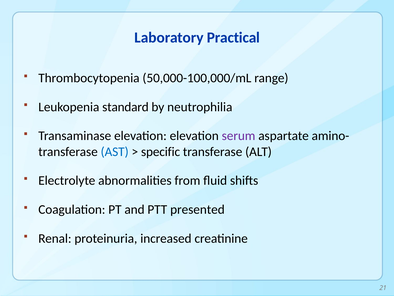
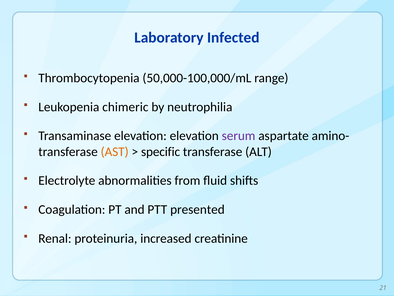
Practical: Practical -> Infected
standard: standard -> chimeric
AST colour: blue -> orange
